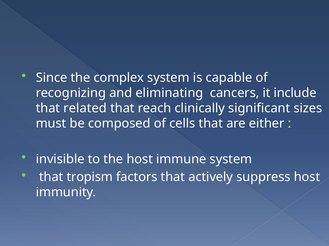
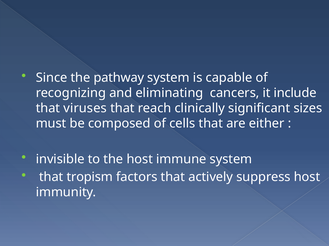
complex: complex -> pathway
related: related -> viruses
